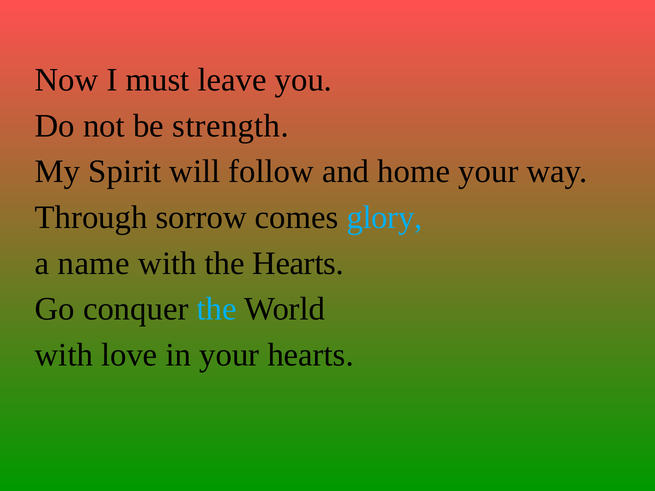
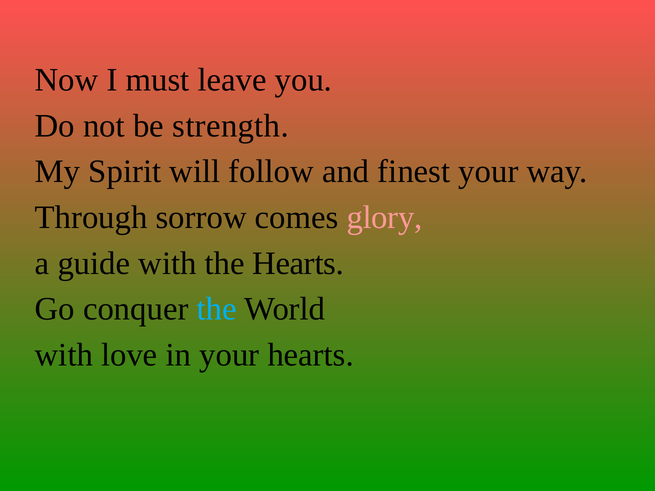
home: home -> finest
glory colour: light blue -> pink
name: name -> guide
